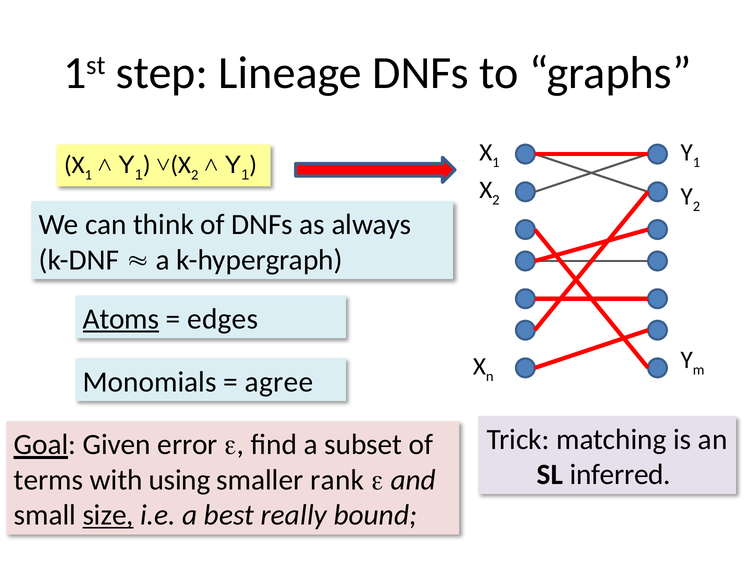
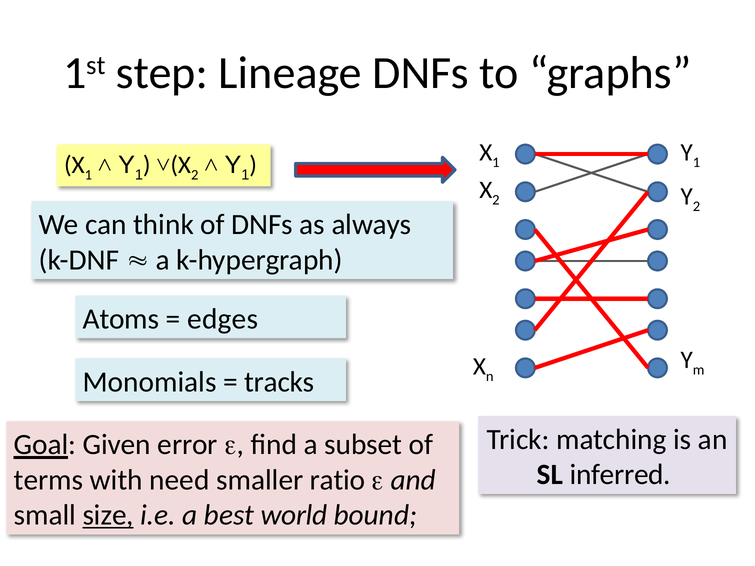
Atoms underline: present -> none
agree: agree -> tracks
using: using -> need
rank: rank -> ratio
really: really -> world
